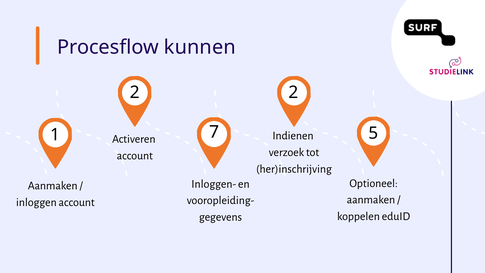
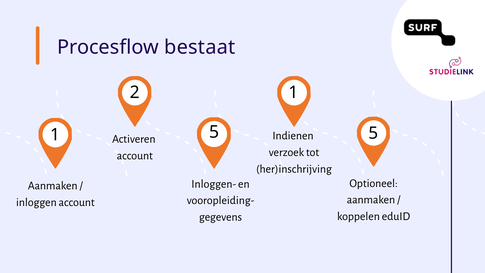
kunnen: kunnen -> bestaat
2 2: 2 -> 1
1 7: 7 -> 5
